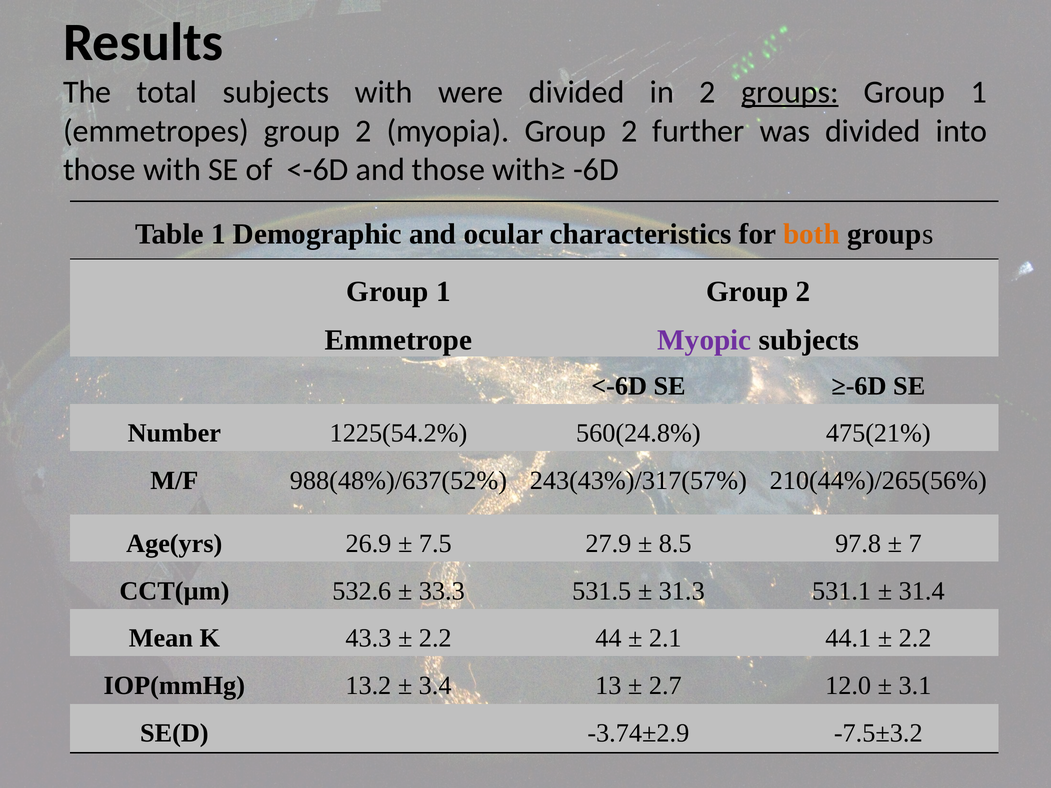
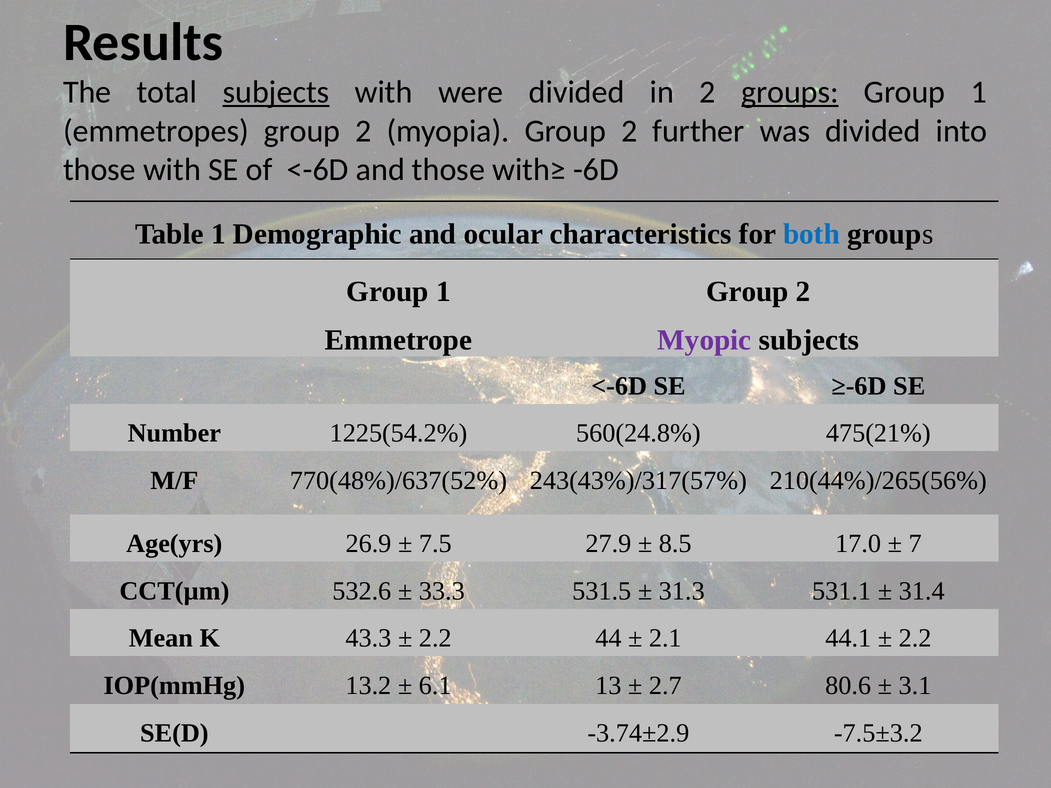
subjects at (276, 92) underline: none -> present
both colour: orange -> blue
988(48%)/637(52%: 988(48%)/637(52% -> 770(48%)/637(52%
97.8: 97.8 -> 17.0
3.4: 3.4 -> 6.1
12.0: 12.0 -> 80.6
